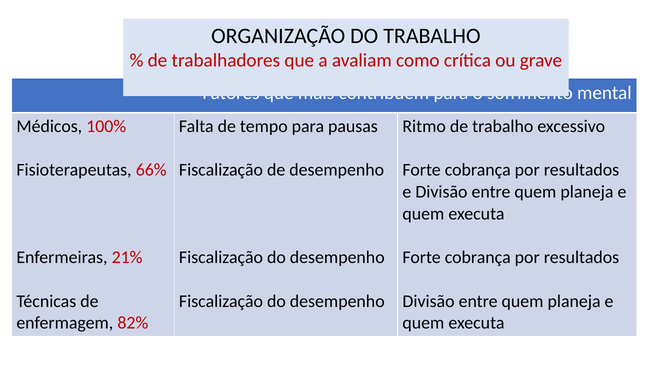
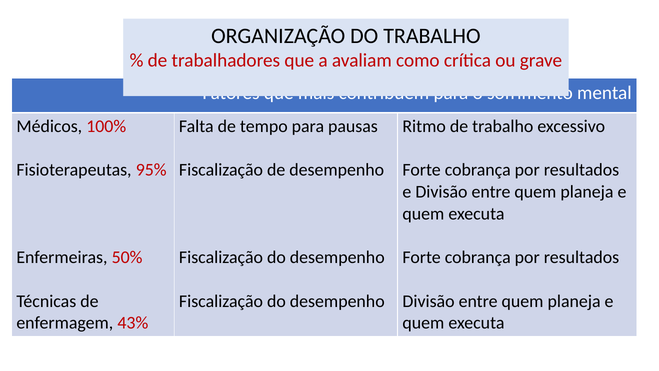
66%: 66% -> 95%
21%: 21% -> 50%
82%: 82% -> 43%
